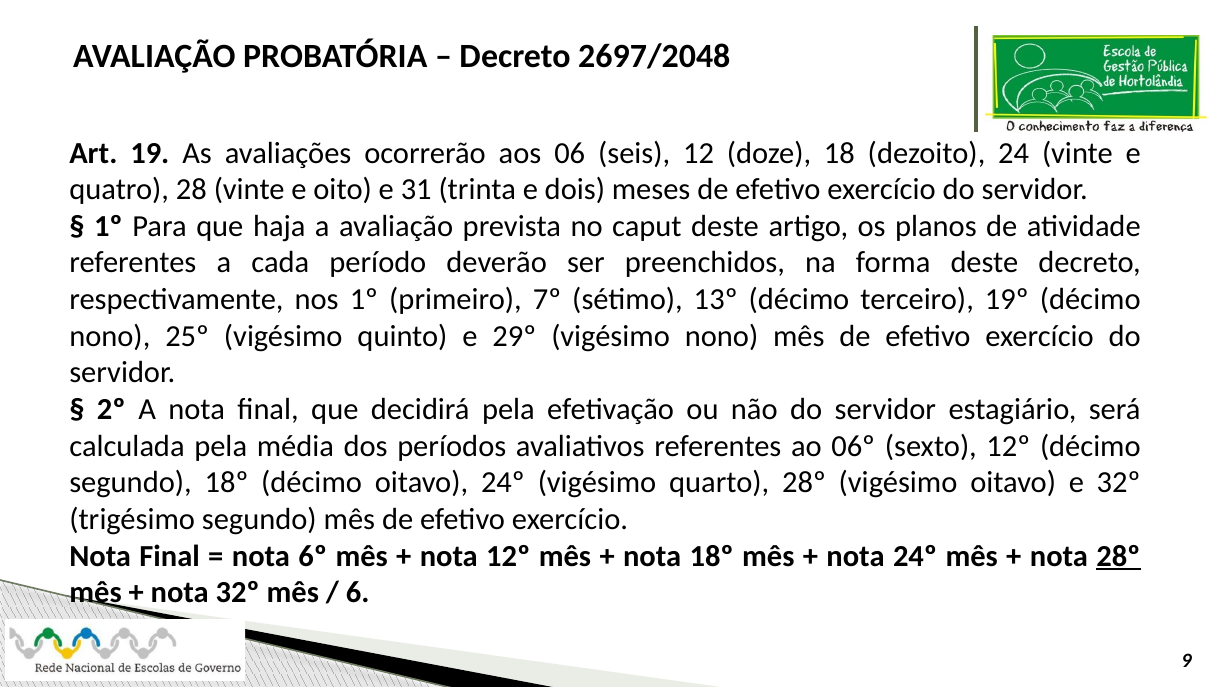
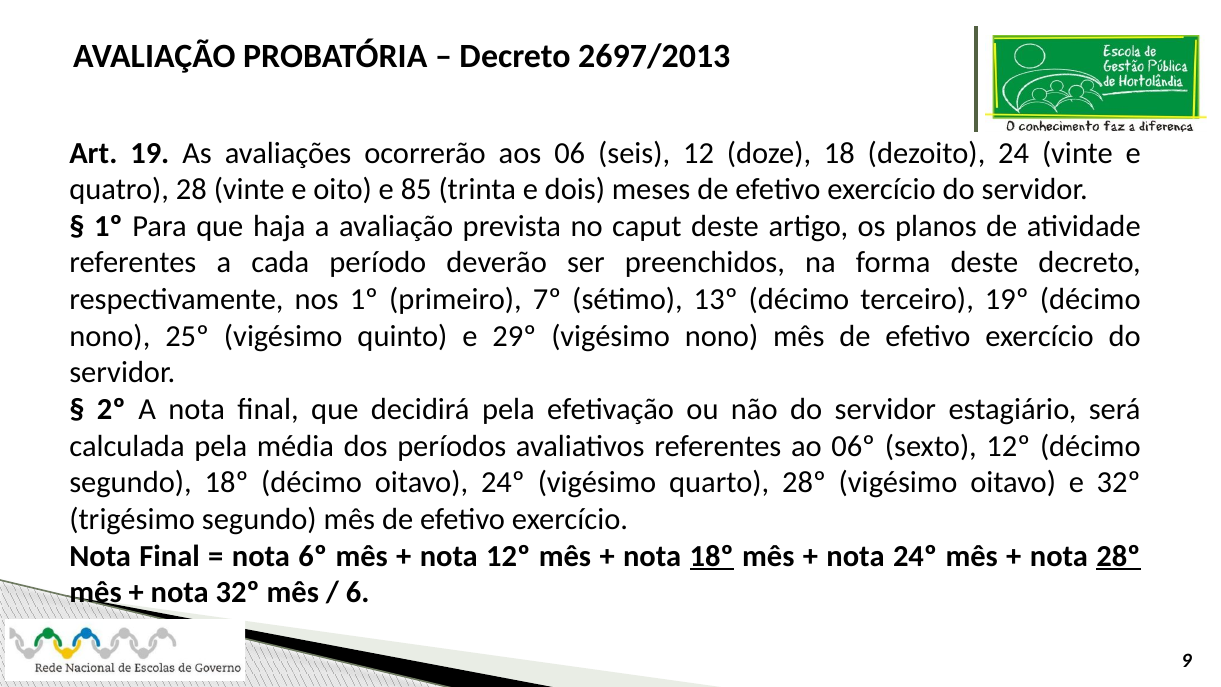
2697/2048: 2697/2048 -> 2697/2013
31: 31 -> 85
18º at (712, 556) underline: none -> present
